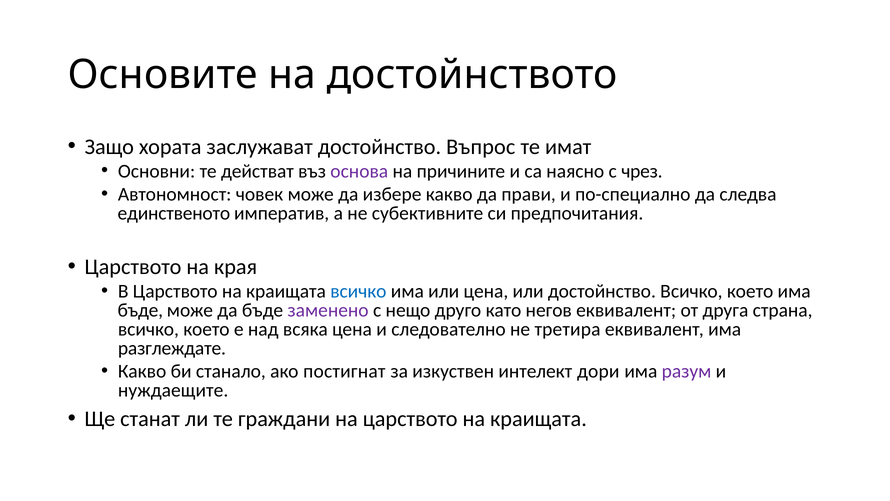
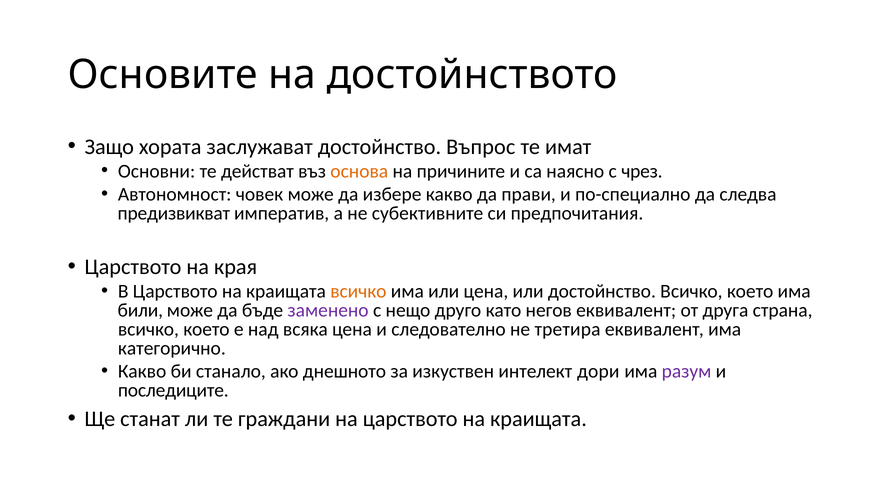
основа colour: purple -> orange
единственото: единственото -> предизвикват
всичко at (358, 291) colour: blue -> orange
бъде at (140, 310): бъде -> били
разглеждате: разглеждате -> категорично
постигнат: постигнат -> днешното
нуждаещите: нуждаещите -> последиците
